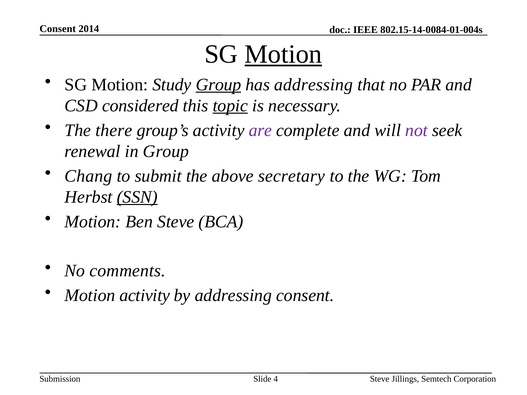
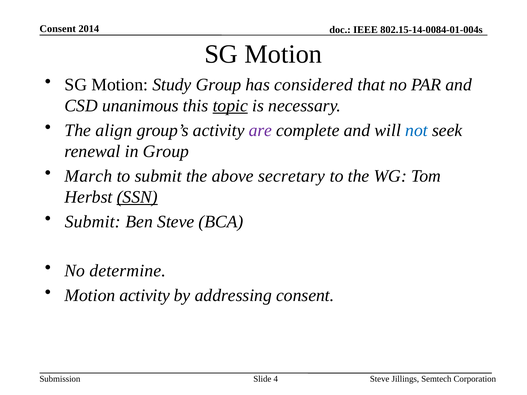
Motion at (283, 54) underline: present -> none
Group at (218, 85) underline: present -> none
has addressing: addressing -> considered
considered: considered -> unanimous
there: there -> align
not colour: purple -> blue
Chang: Chang -> March
Motion at (93, 222): Motion -> Submit
comments: comments -> determine
